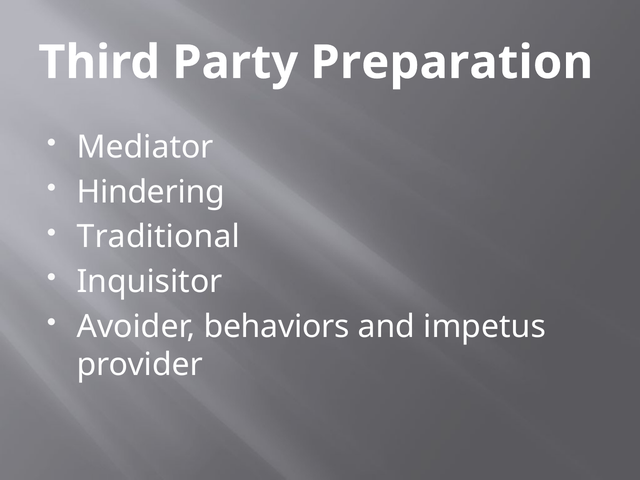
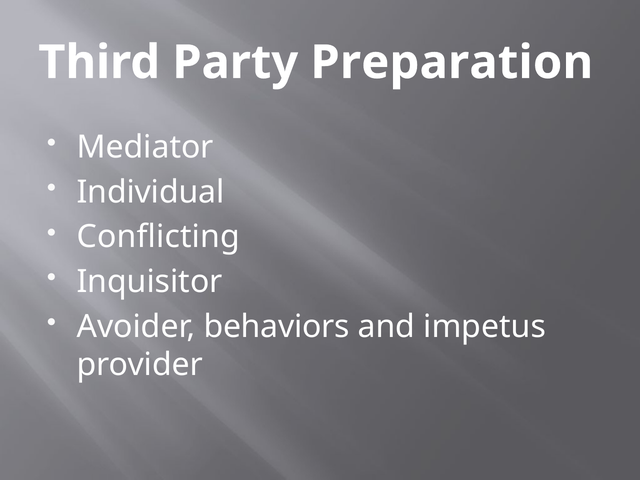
Hindering: Hindering -> Individual
Traditional: Traditional -> Conflicting
